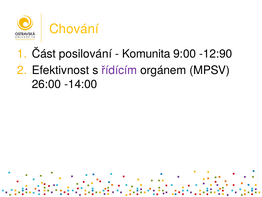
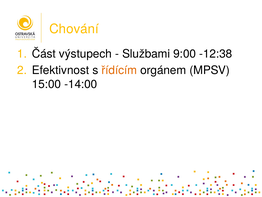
posilování: posilování -> výstupech
Komunita: Komunita -> Službami
-12:90: -12:90 -> -12:38
řídícím colour: purple -> orange
26:00: 26:00 -> 15:00
